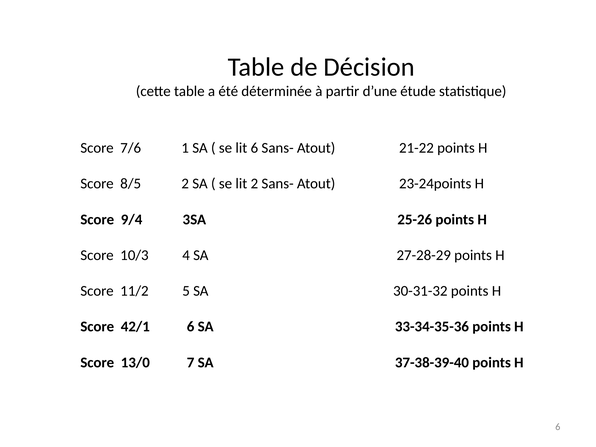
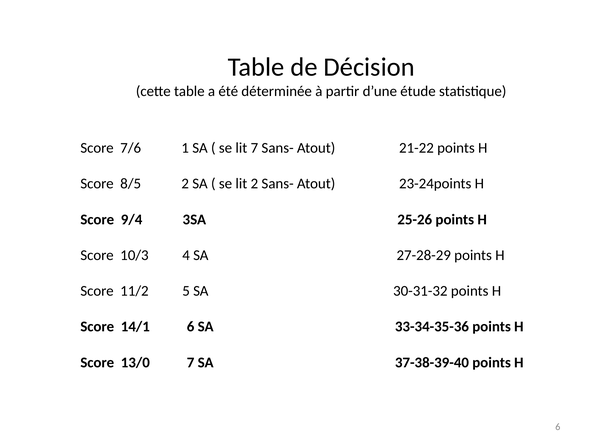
lit 6: 6 -> 7
42/1: 42/1 -> 14/1
